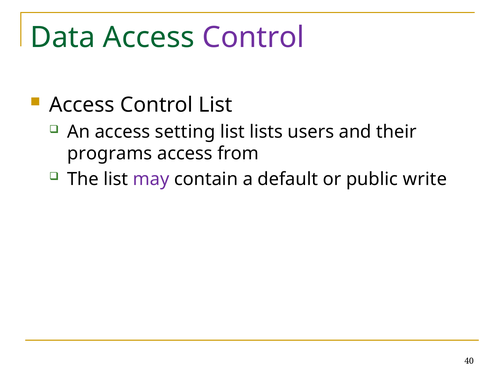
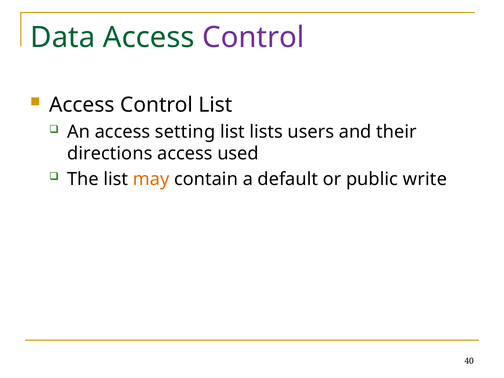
programs: programs -> directions
from: from -> used
may colour: purple -> orange
